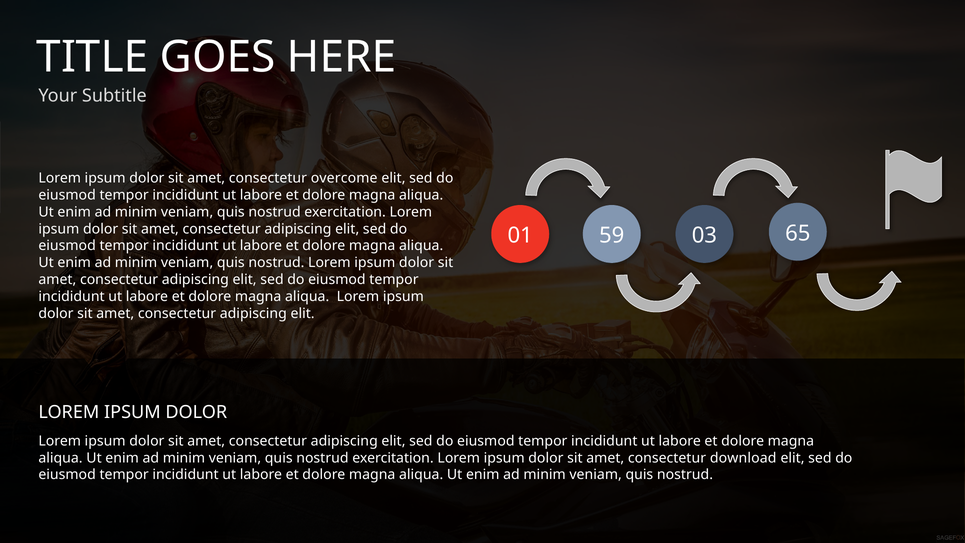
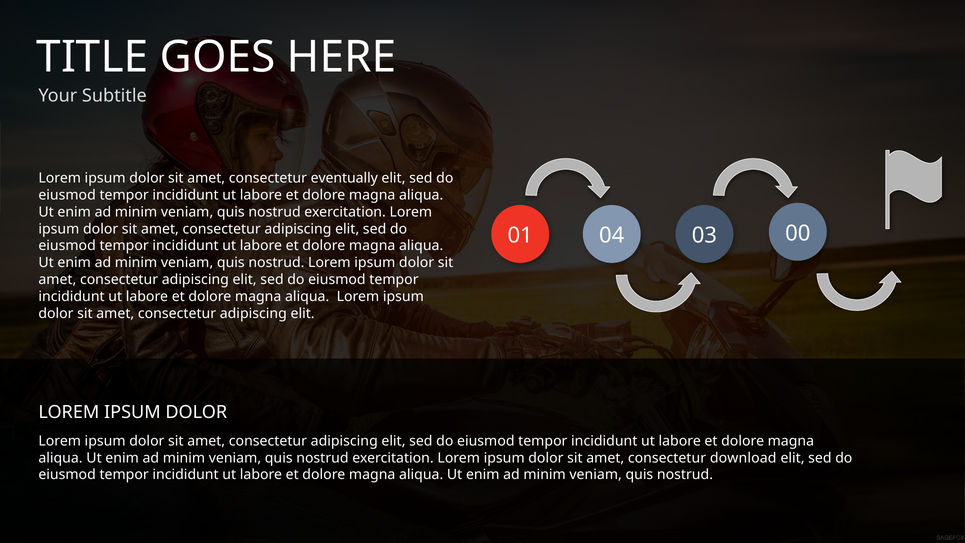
overcome: overcome -> eventually
59: 59 -> 04
65: 65 -> 00
